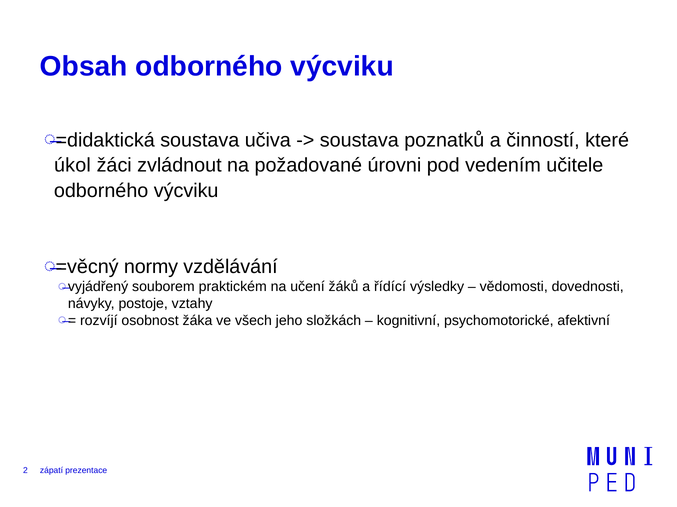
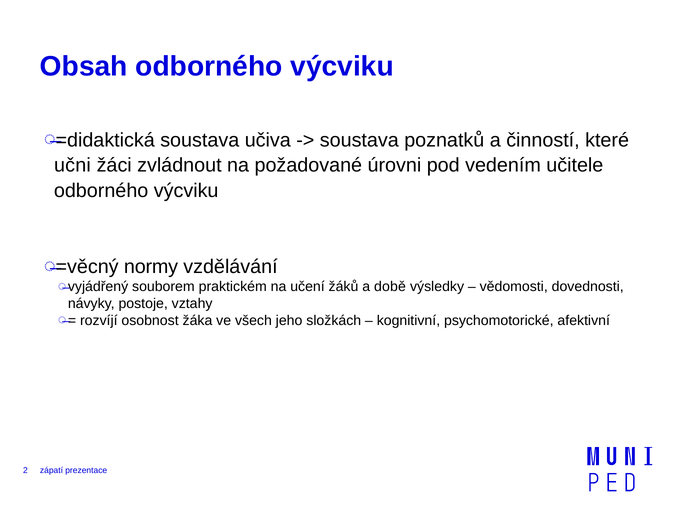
úkol: úkol -> učni
řídící: řídící -> době
